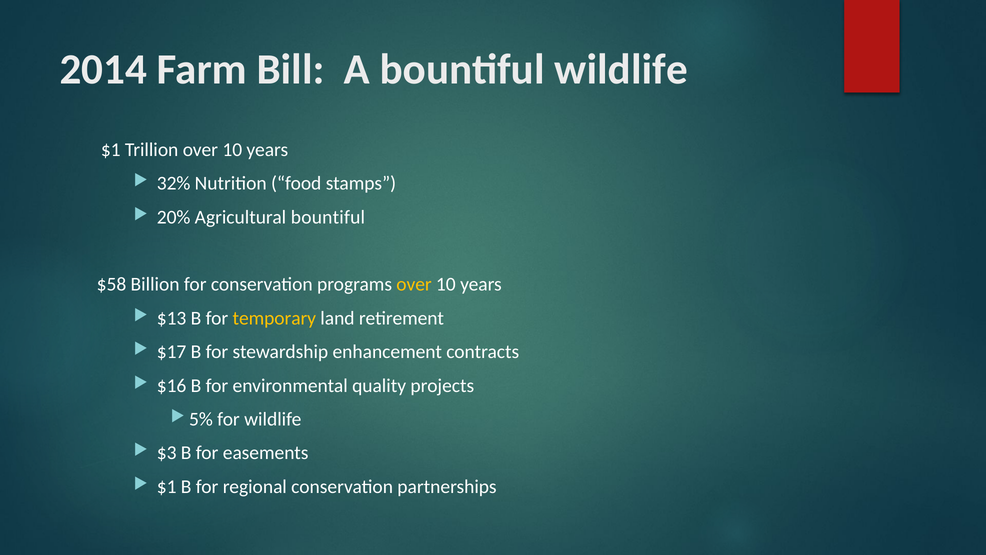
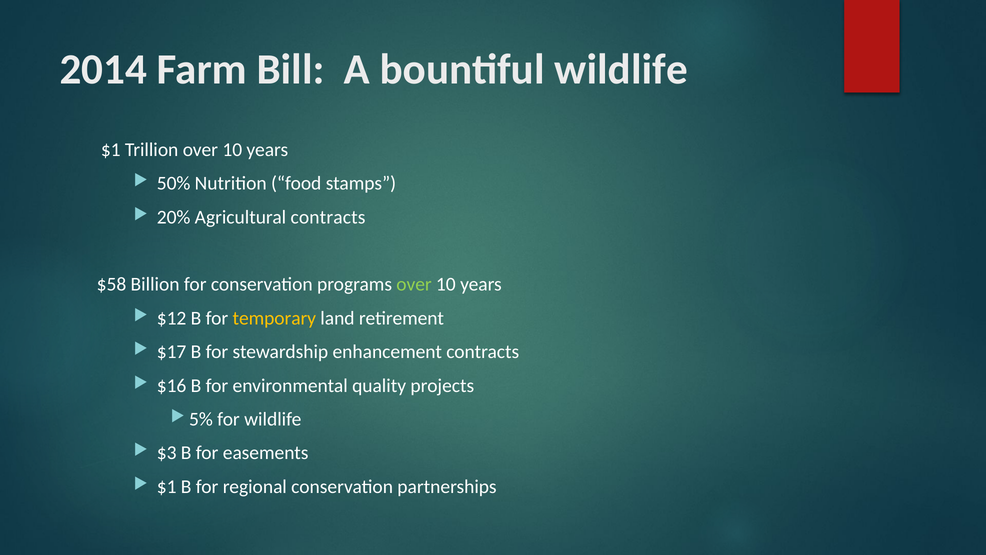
32%: 32% -> 50%
Agricultural bountiful: bountiful -> contracts
over at (414, 284) colour: yellow -> light green
$13: $13 -> $12
